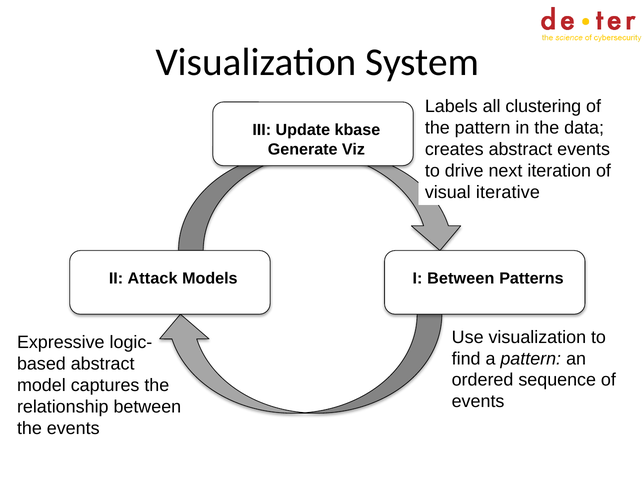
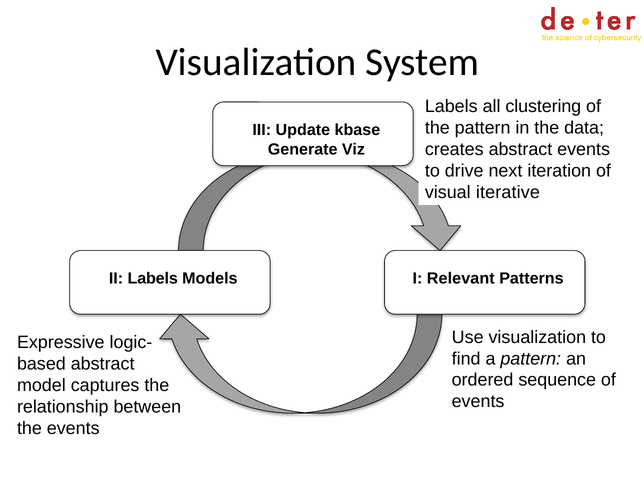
II Attack: Attack -> Labels
I Between: Between -> Relevant
